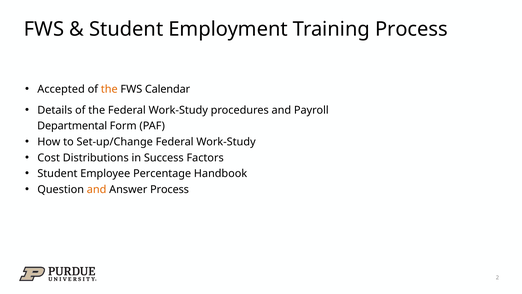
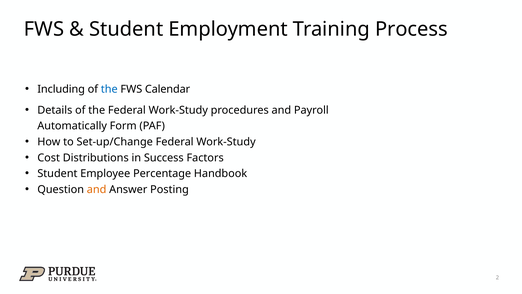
Accepted: Accepted -> Including
the at (109, 89) colour: orange -> blue
Departmental: Departmental -> Automatically
Answer Process: Process -> Posting
